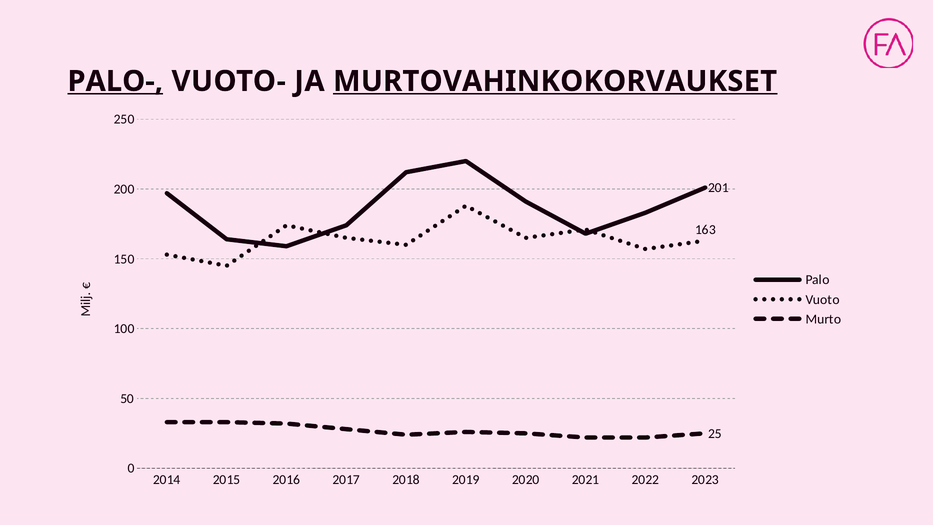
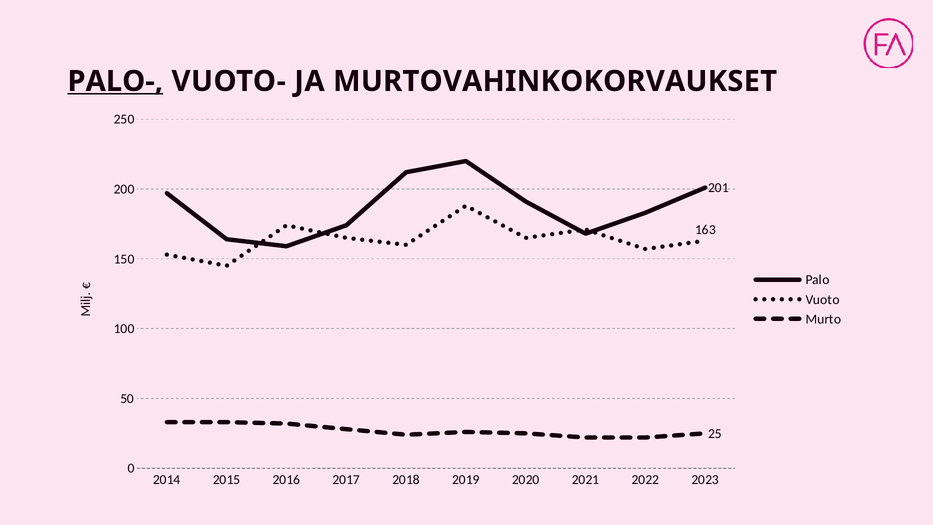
MURTOVAHINKOKORVAUKSET underline: present -> none
